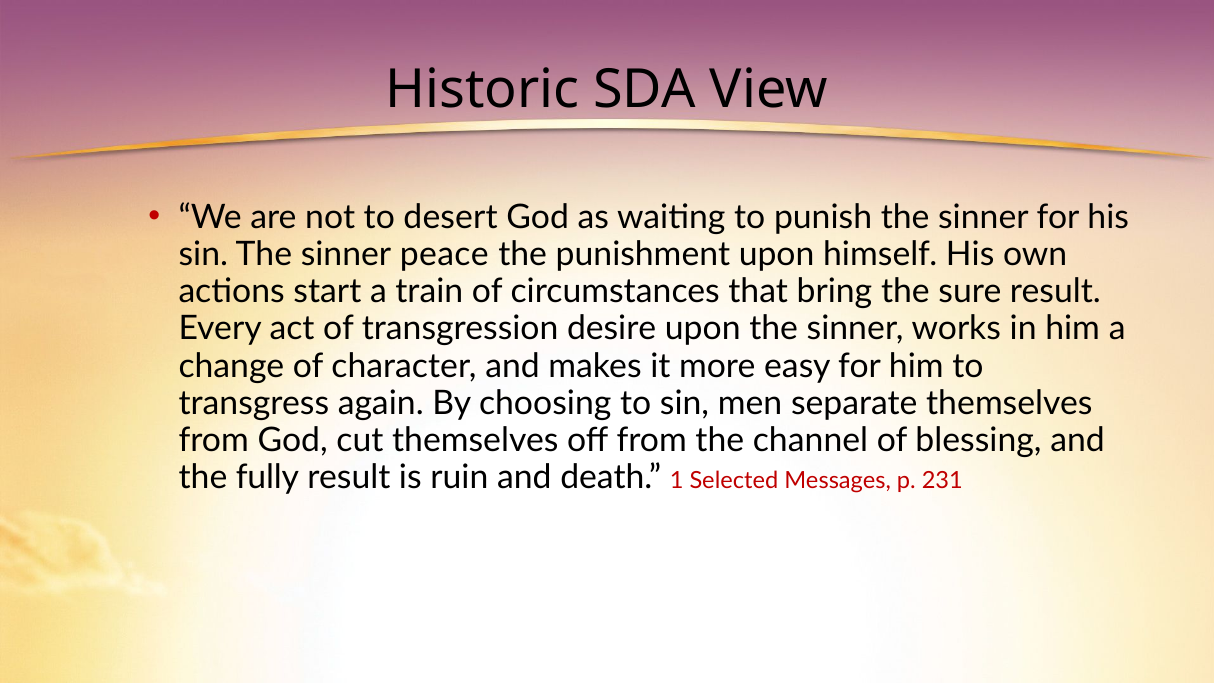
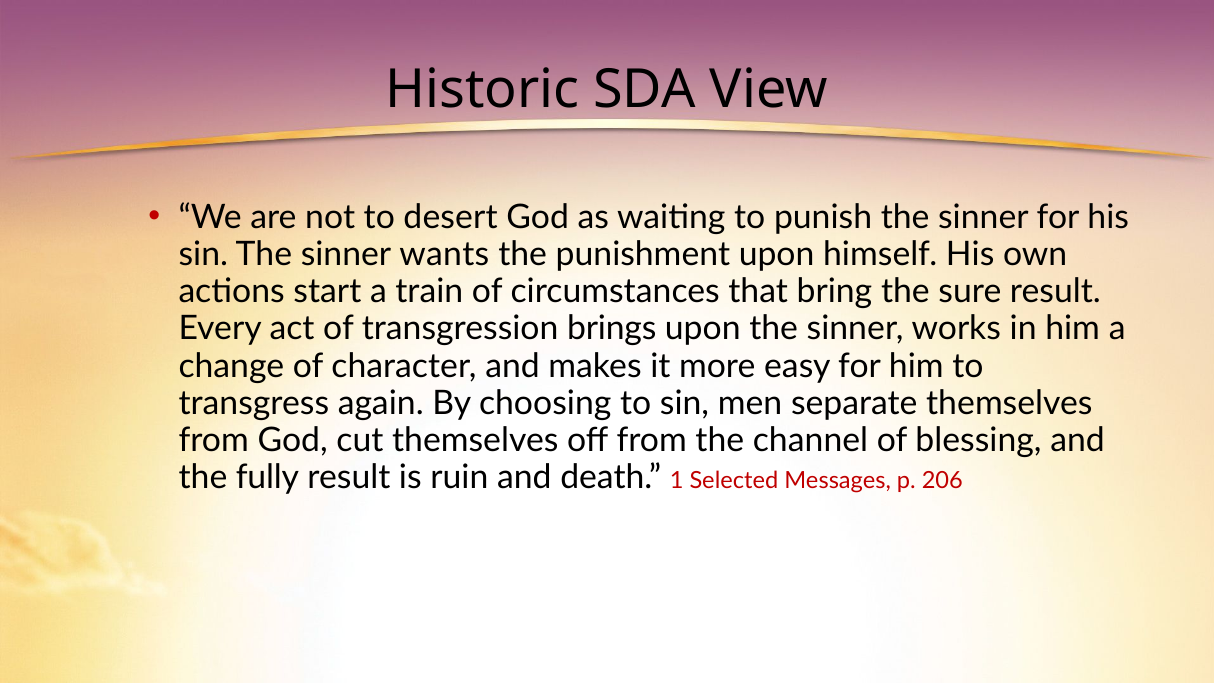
peace: peace -> wants
desire: desire -> brings
231: 231 -> 206
